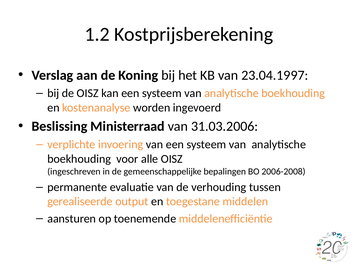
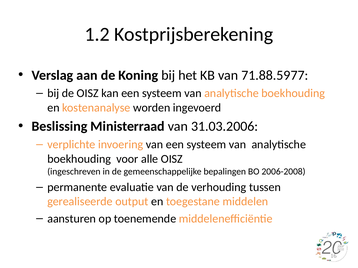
23.04.1997: 23.04.1997 -> 71.88.5977
